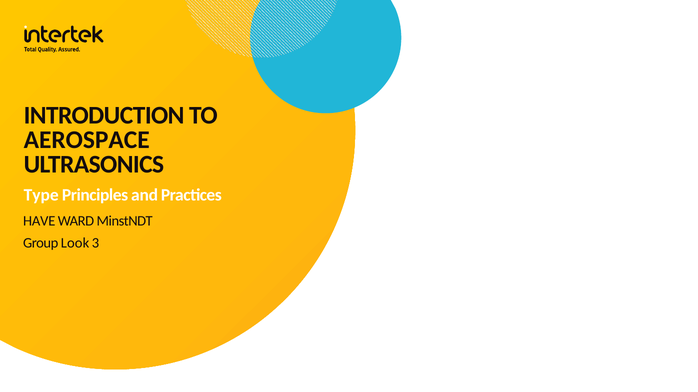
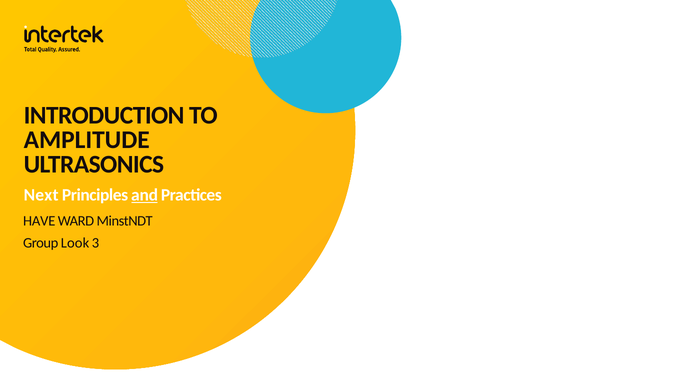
AEROSPACE: AEROSPACE -> AMPLITUDE
Type: Type -> Next
and underline: none -> present
